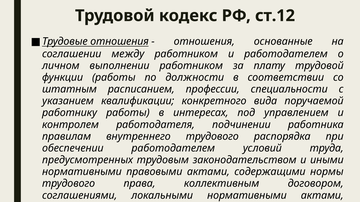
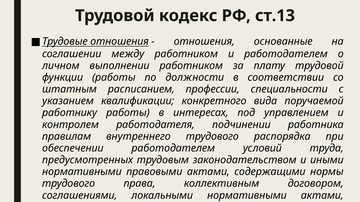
ст.12: ст.12 -> ст.13
